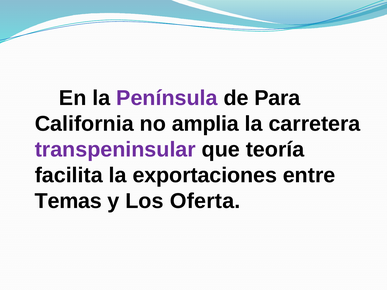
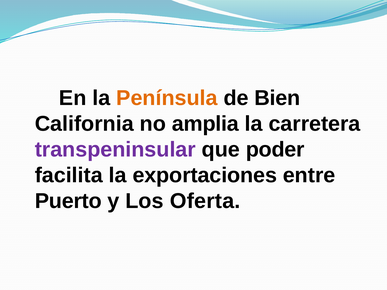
Península colour: purple -> orange
Para: Para -> Bien
teoría: teoría -> poder
Temas: Temas -> Puerto
